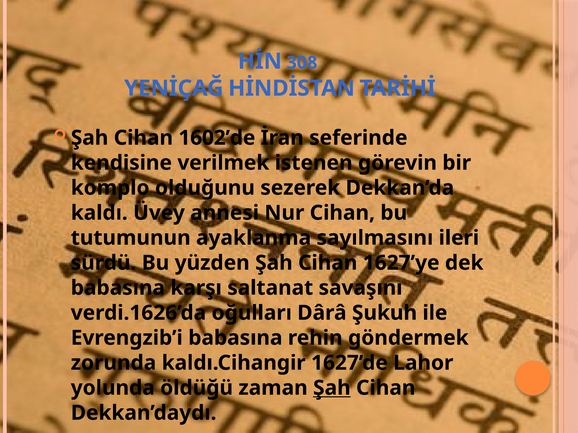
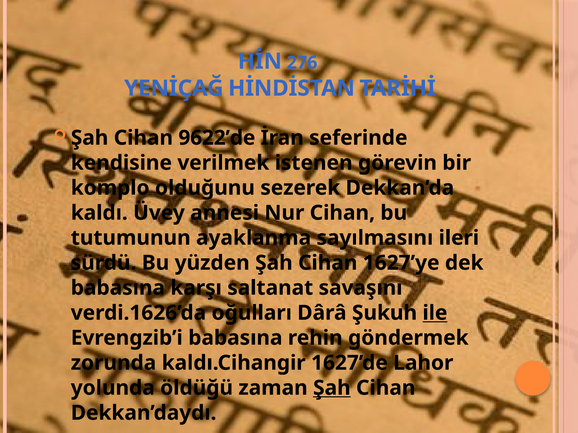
308: 308 -> 276
1602’de: 1602’de -> 9622’de
ile underline: none -> present
